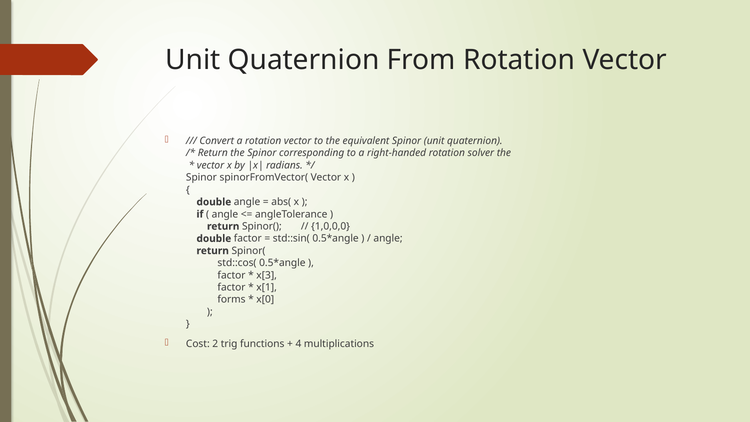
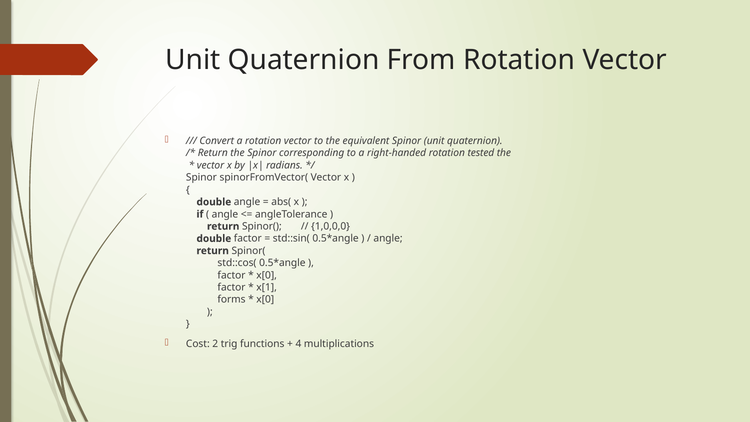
solver: solver -> tested
x[3 at (267, 275): x[3 -> x[0
